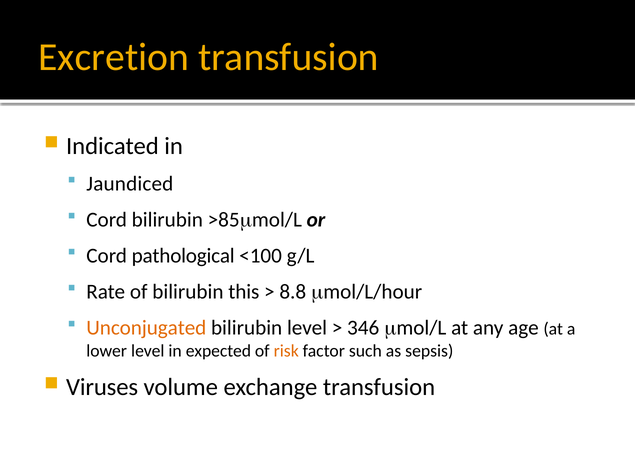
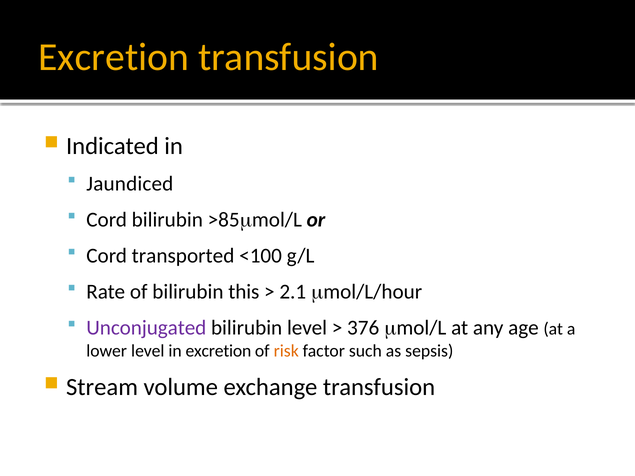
pathological: pathological -> transported
8.8: 8.8 -> 2.1
Unconjugated colour: orange -> purple
346: 346 -> 376
in expected: expected -> excretion
Viruses: Viruses -> Stream
